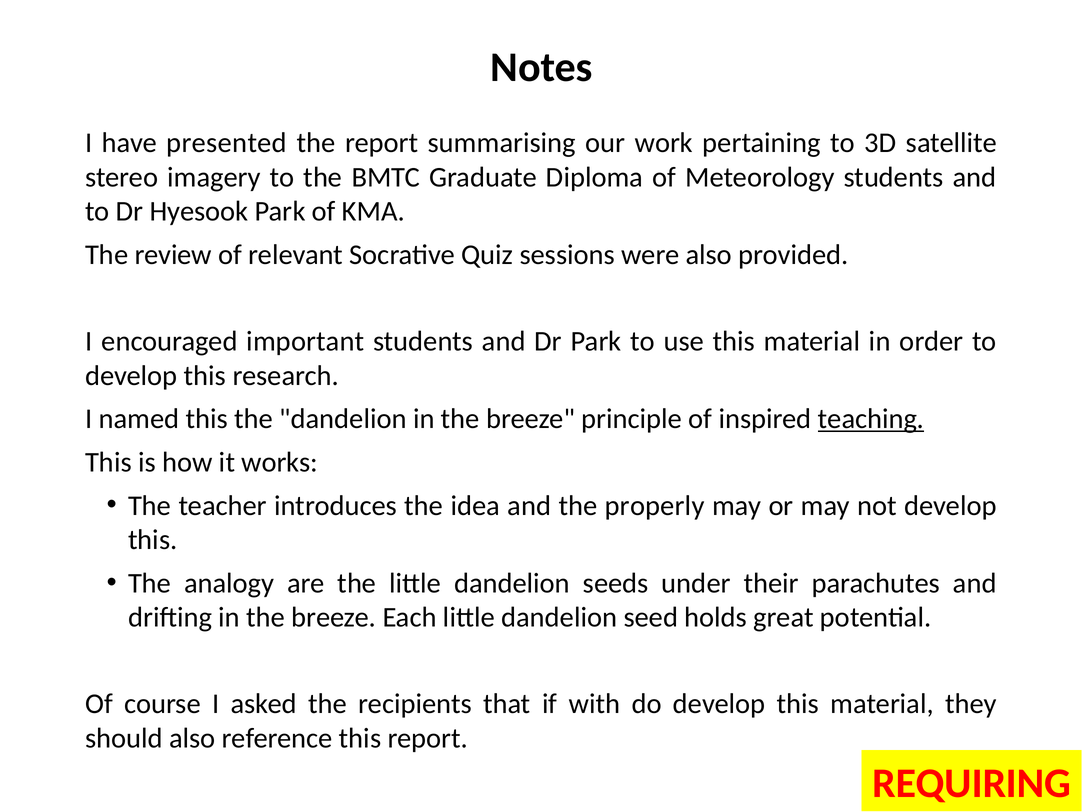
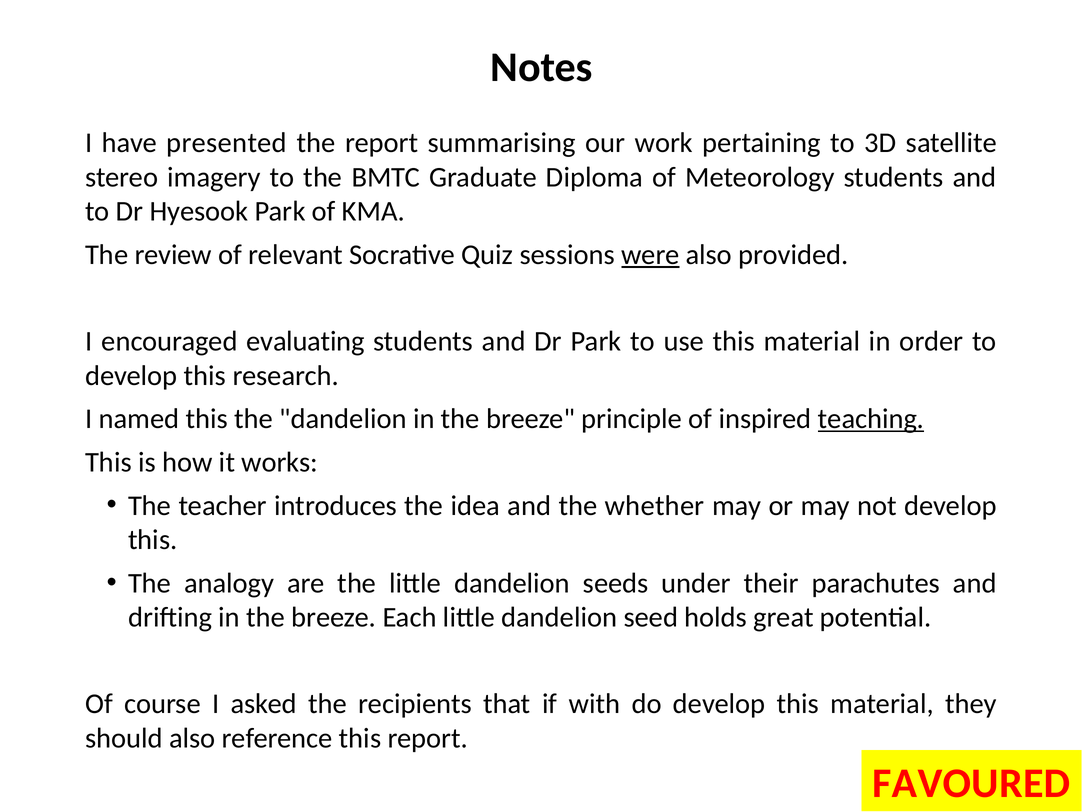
were underline: none -> present
important: important -> evaluating
properly: properly -> whether
REQUIRING: REQUIRING -> FAVOURED
